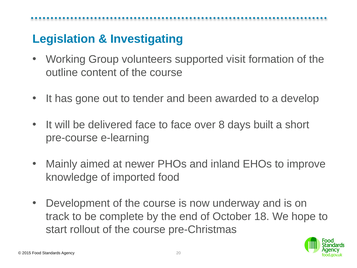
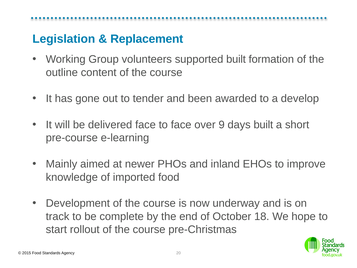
Investigating: Investigating -> Replacement
supported visit: visit -> built
8: 8 -> 9
